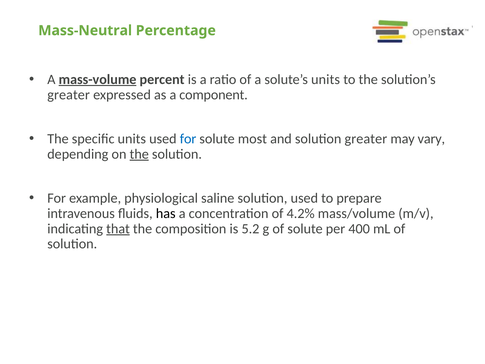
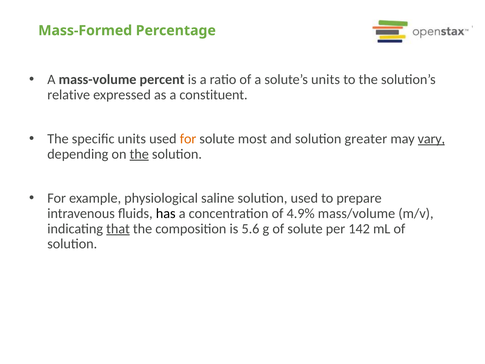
Mass-Neutral: Mass-Neutral -> Mass-Formed
mass-volume underline: present -> none
greater at (69, 95): greater -> relative
component: component -> constituent
for at (188, 139) colour: blue -> orange
vary underline: none -> present
4.2%: 4.2% -> 4.9%
5.2: 5.2 -> 5.6
400: 400 -> 142
